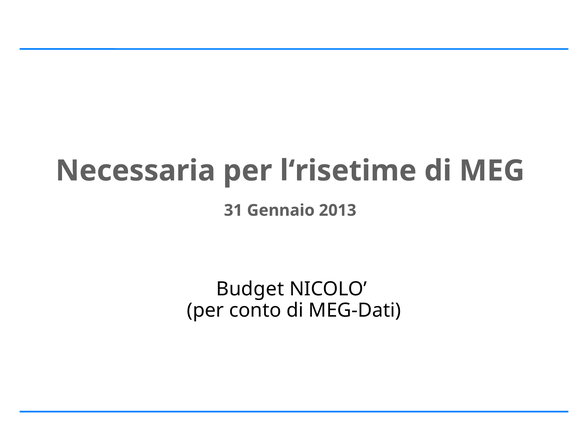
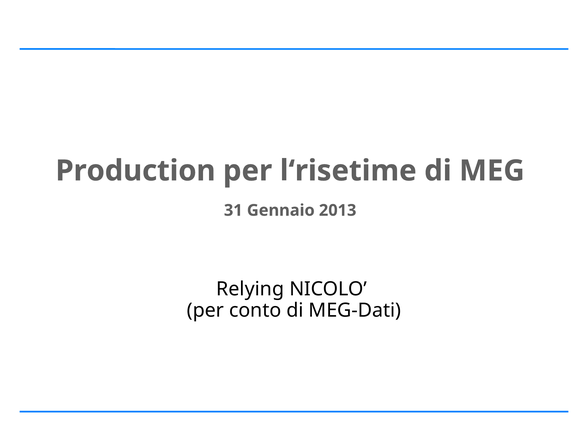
Necessaria: Necessaria -> Production
Budget: Budget -> Relying
